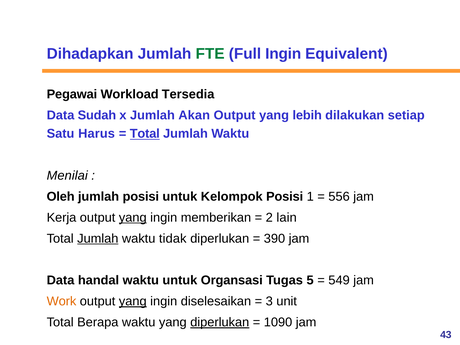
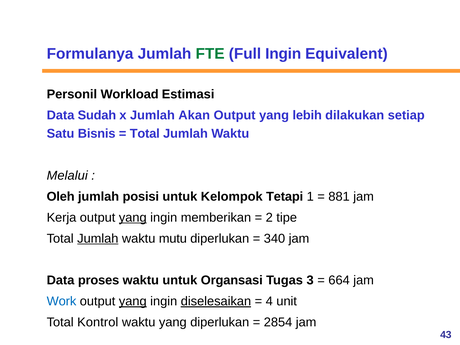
Dihadapkan: Dihadapkan -> Formulanya
Pegawai: Pegawai -> Personil
Tersedia: Tersedia -> Estimasi
Harus: Harus -> Bisnis
Total at (145, 134) underline: present -> none
Menilai: Menilai -> Melalui
Kelompok Posisi: Posisi -> Tetapi
556: 556 -> 881
lain: lain -> tipe
tidak: tidak -> mutu
390: 390 -> 340
handal: handal -> proses
5: 5 -> 3
549: 549 -> 664
Work colour: orange -> blue
diselesaikan underline: none -> present
3: 3 -> 4
Berapa: Berapa -> Kontrol
diperlukan at (220, 322) underline: present -> none
1090: 1090 -> 2854
